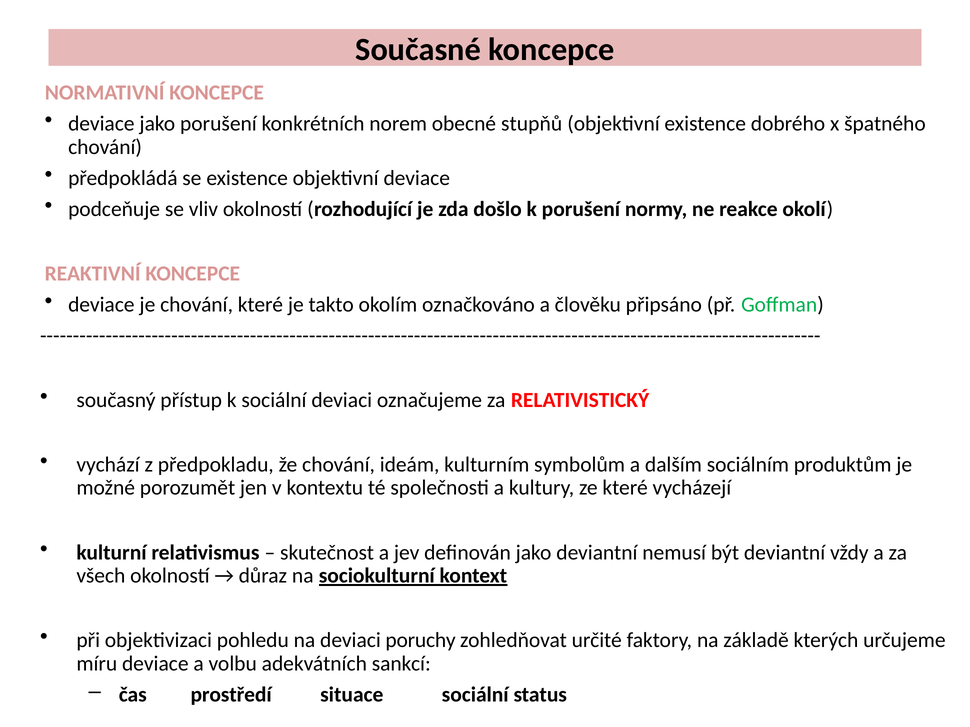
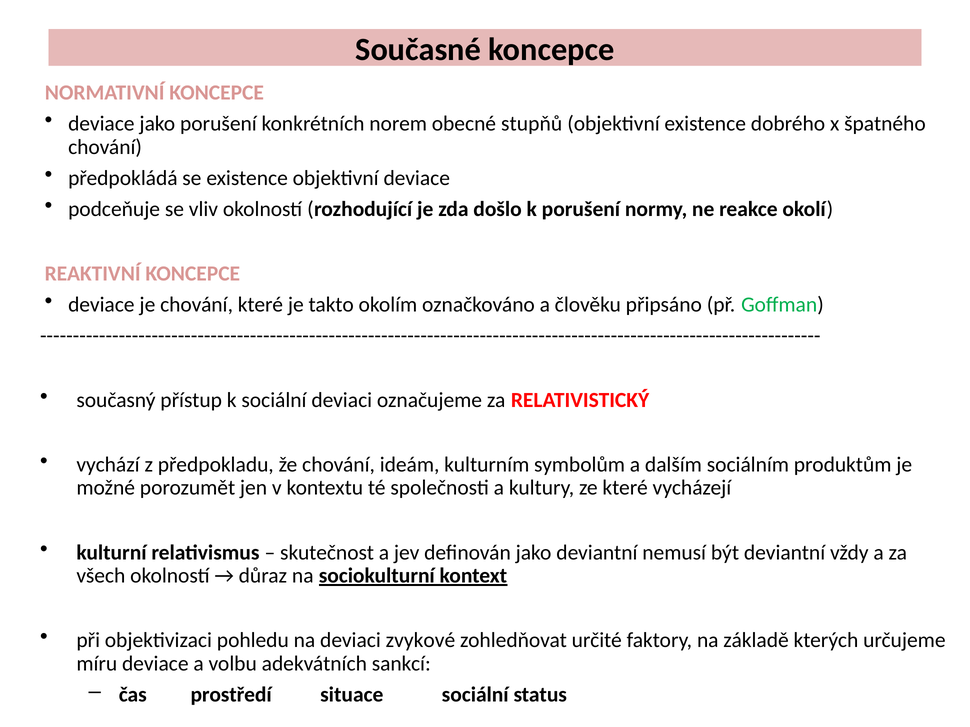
poruchy: poruchy -> zvykové
